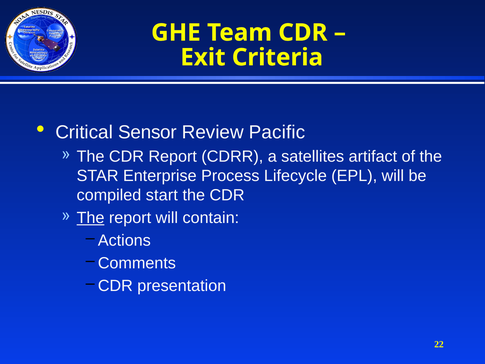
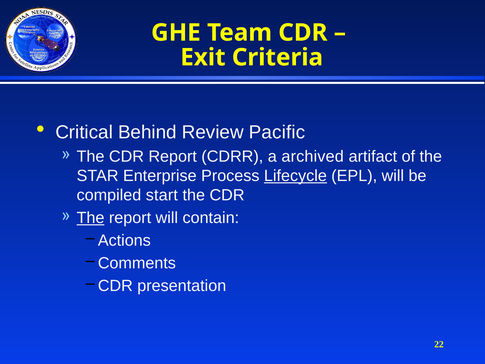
Sensor: Sensor -> Behind
satellites: satellites -> archived
Lifecycle underline: none -> present
